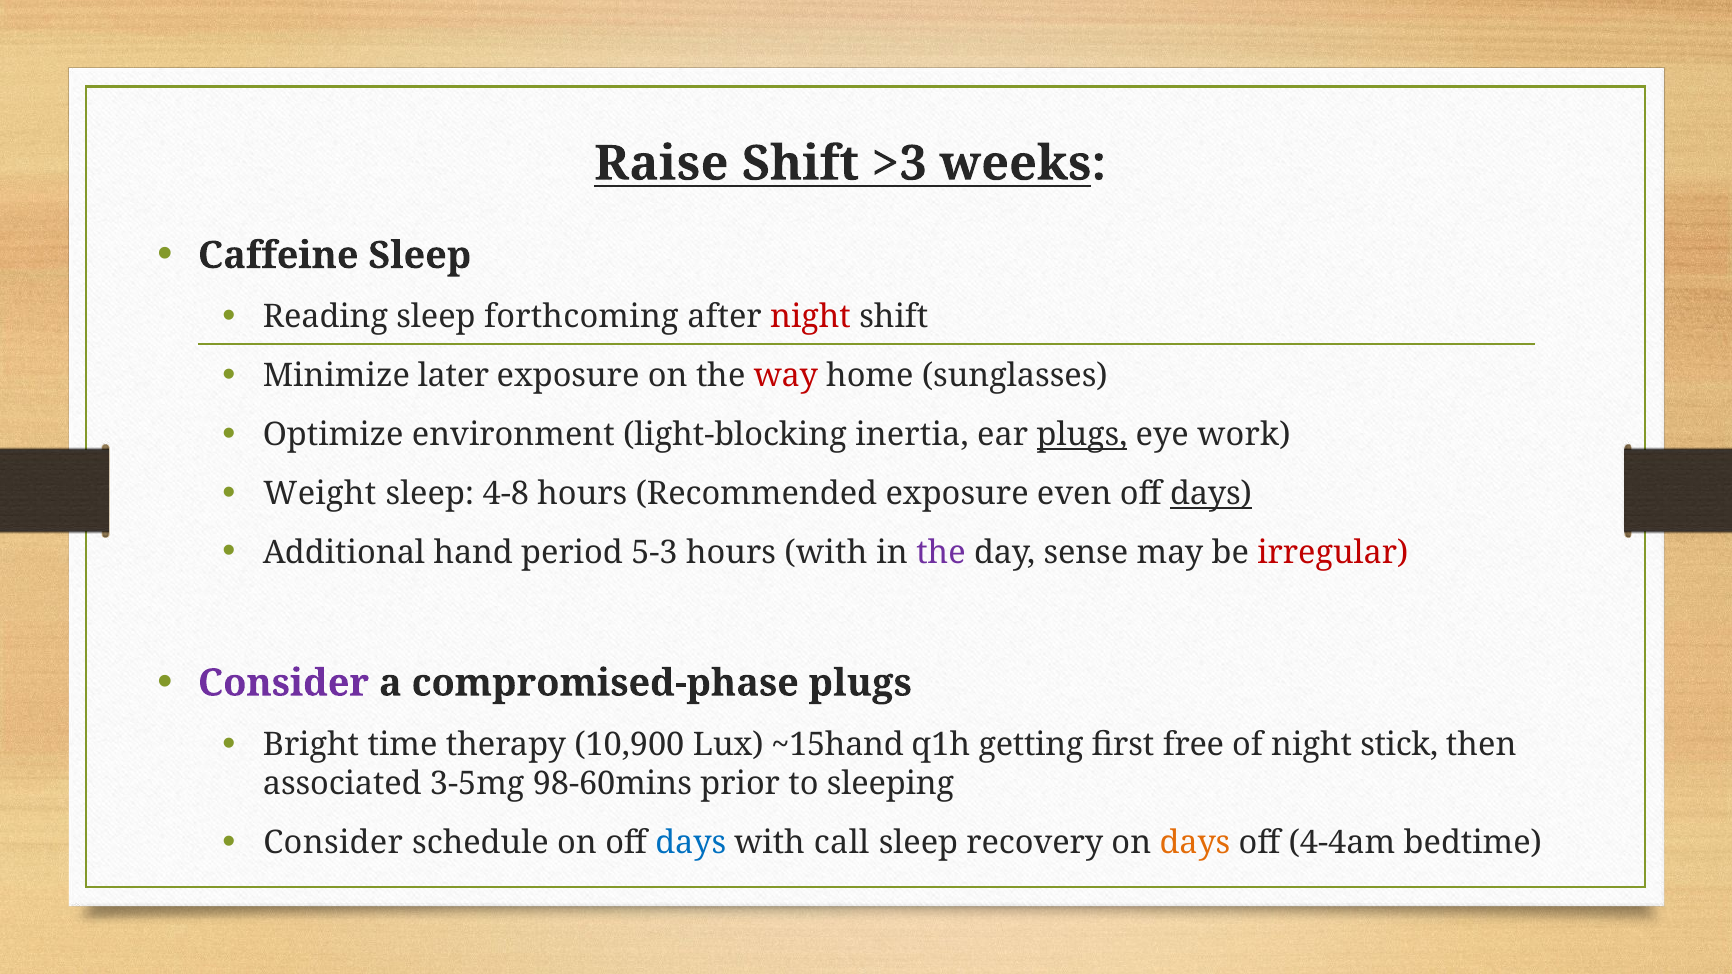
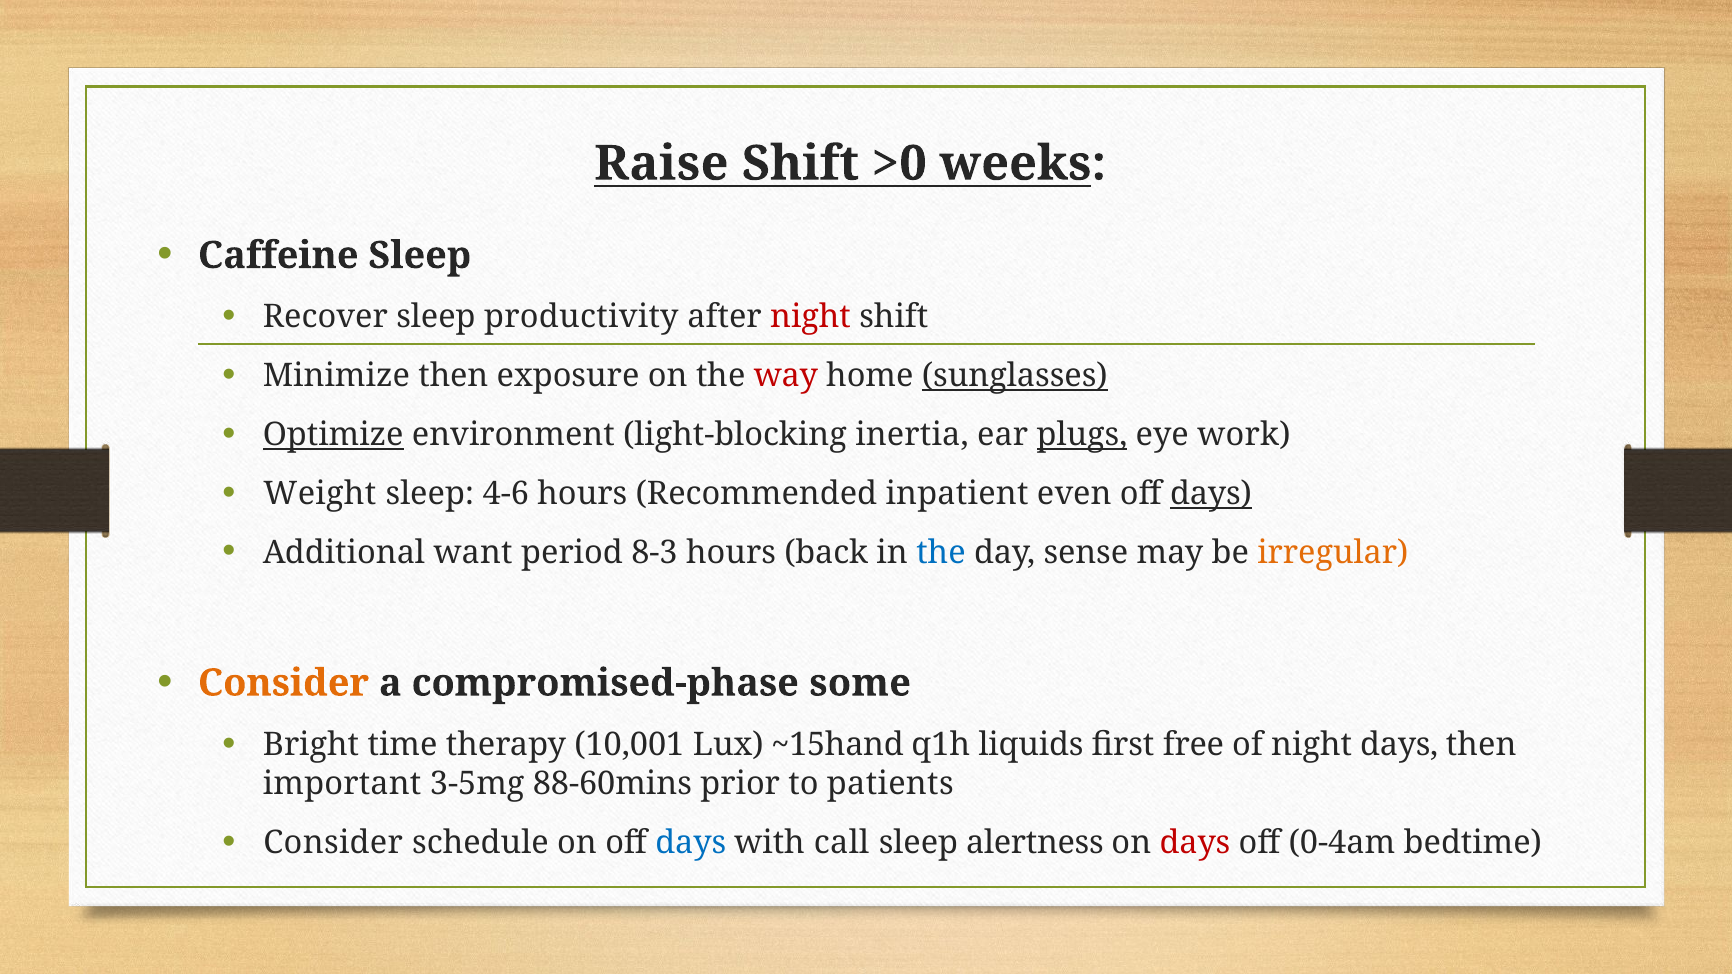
>3: >3 -> >0
Reading: Reading -> Recover
forthcoming: forthcoming -> productivity
Minimize later: later -> then
sunglasses underline: none -> present
Optimize underline: none -> present
4-8: 4-8 -> 4-6
Recommended exposure: exposure -> inpatient
hand: hand -> want
5-3: 5-3 -> 8-3
hours with: with -> back
the at (941, 553) colour: purple -> blue
irregular colour: red -> orange
Consider at (284, 683) colour: purple -> orange
compromised-phase plugs: plugs -> some
10,900: 10,900 -> 10,001
getting: getting -> liquids
night stick: stick -> days
associated: associated -> important
98-60mins: 98-60mins -> 88-60mins
sleeping: sleeping -> patients
recovery: recovery -> alertness
days at (1195, 843) colour: orange -> red
4-4am: 4-4am -> 0-4am
